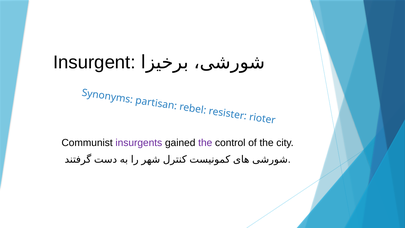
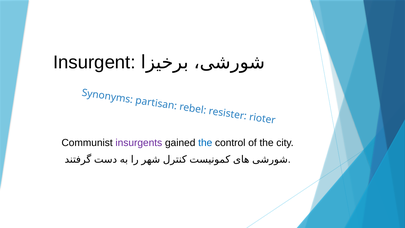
the at (205, 143) colour: purple -> blue
